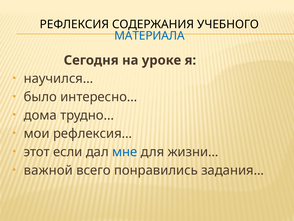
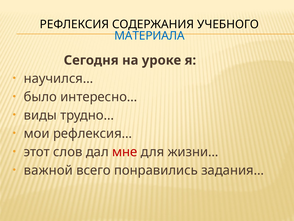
дома: дома -> виды
если: если -> слов
мне colour: blue -> red
